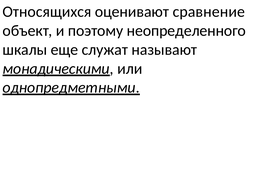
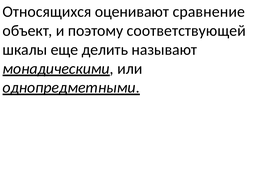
неопределенного: неопределенного -> соответствующей
служат: служат -> делить
